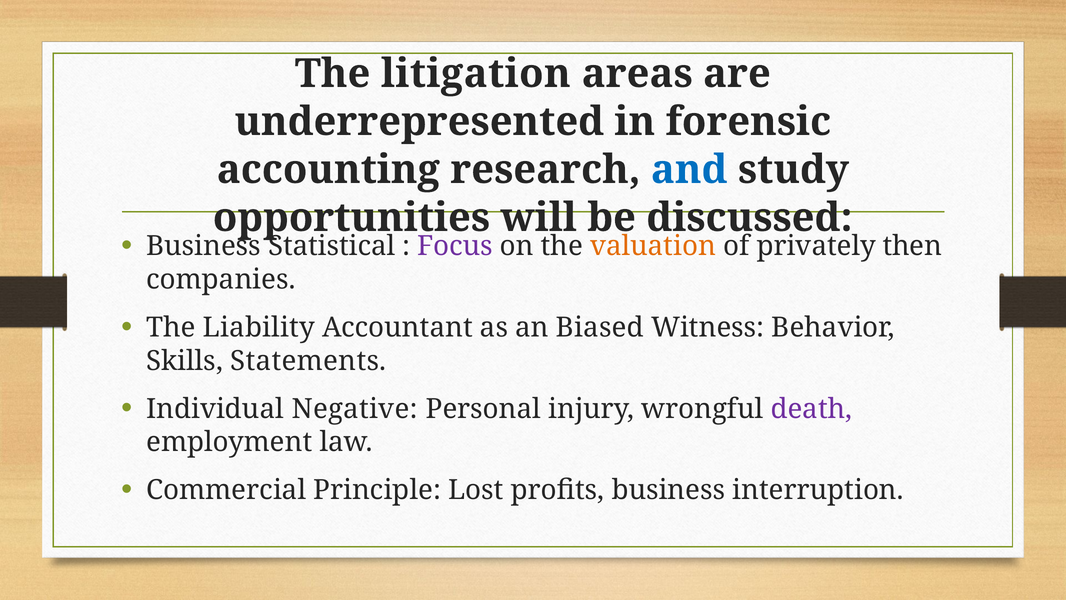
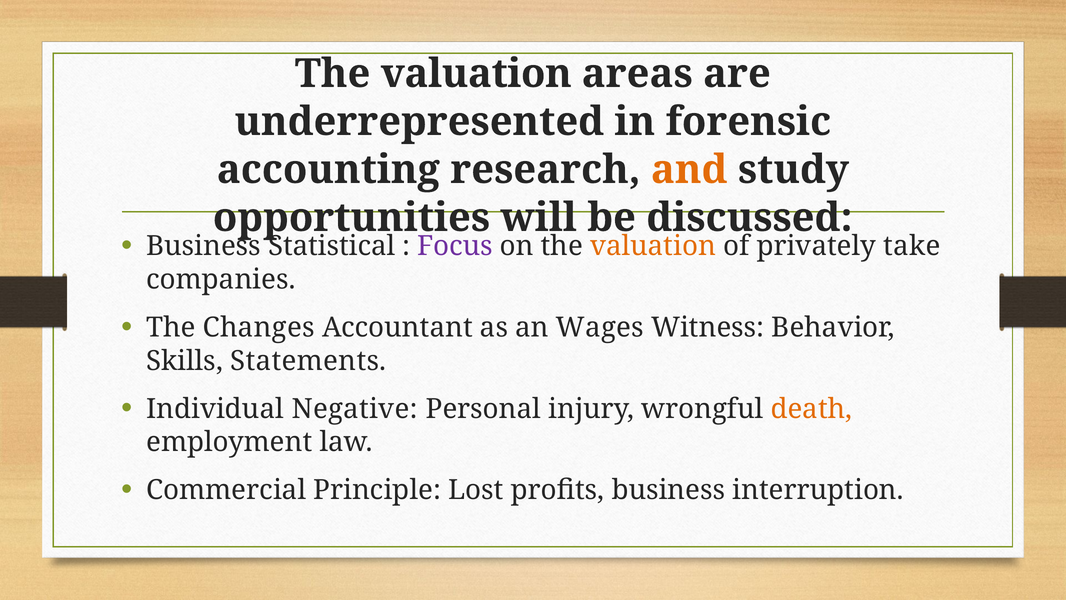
litigation at (476, 74): litigation -> valuation
and colour: blue -> orange
then: then -> take
Liability: Liability -> Changes
Biased: Biased -> Wages
death colour: purple -> orange
